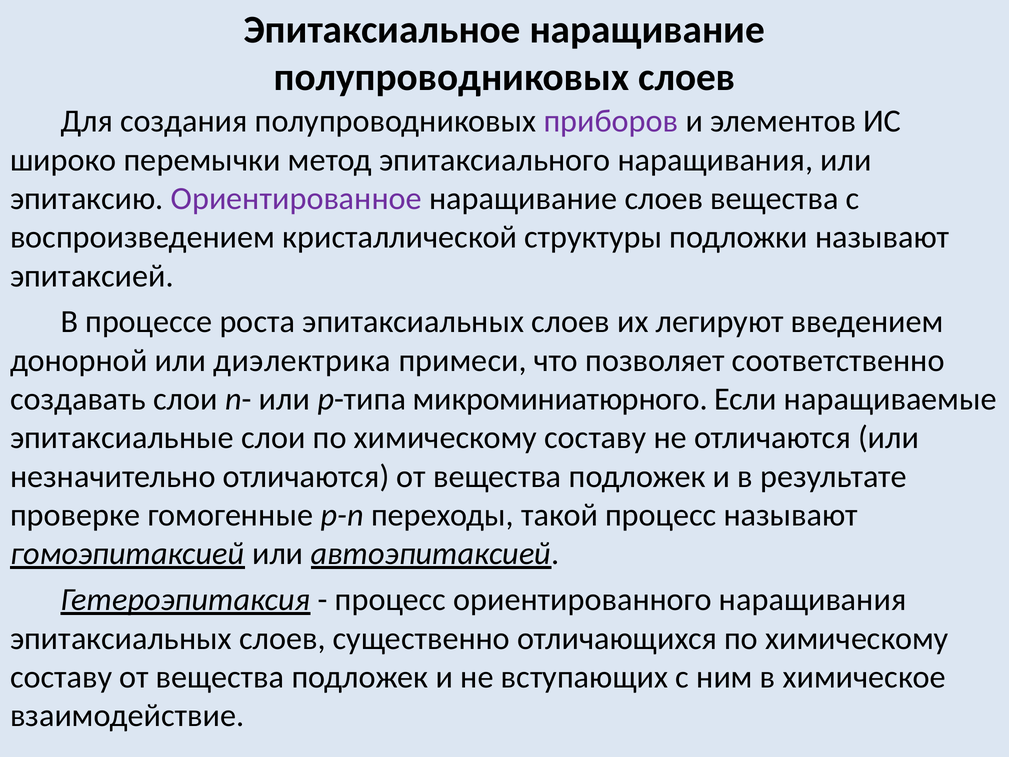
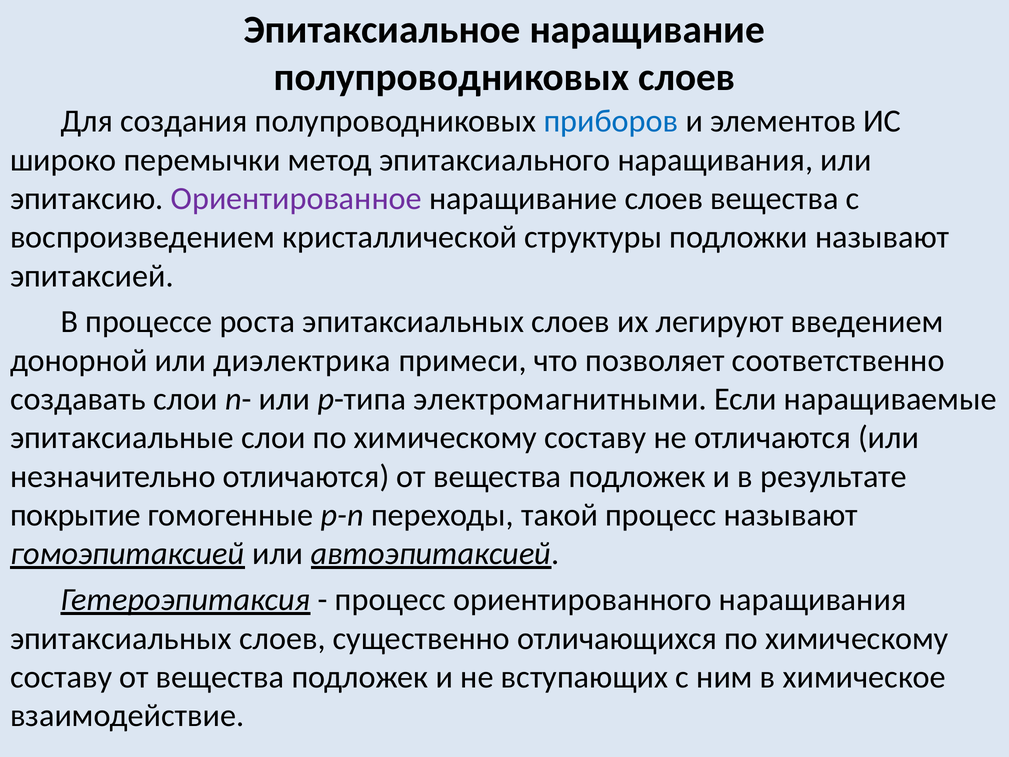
приборов colour: purple -> blue
микроминиатюрного: микроминиатюрного -> электромагнитными
проверке: проверке -> покрытие
